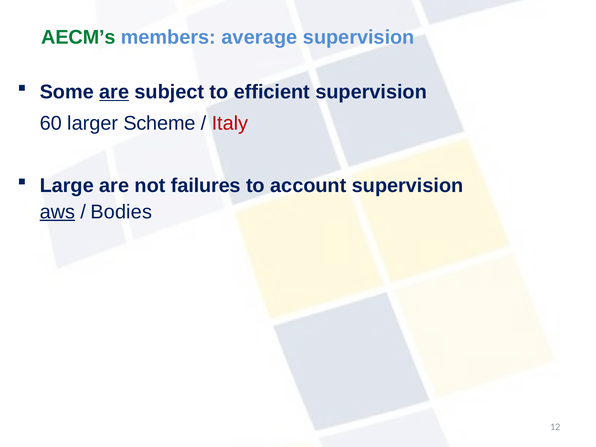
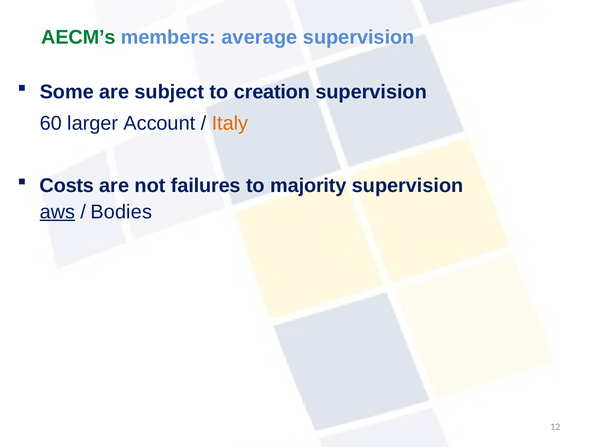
are at (114, 92) underline: present -> none
efficient: efficient -> creation
Scheme: Scheme -> Account
Italy colour: red -> orange
Large: Large -> Costs
account: account -> majority
